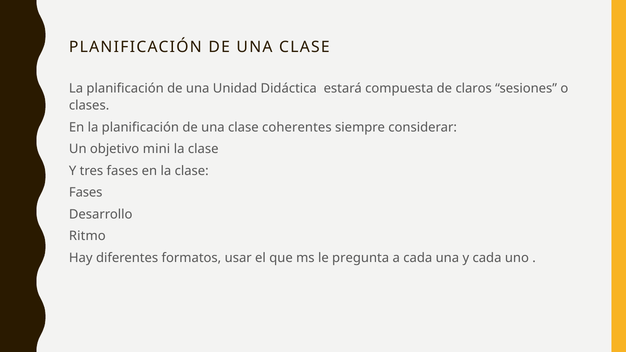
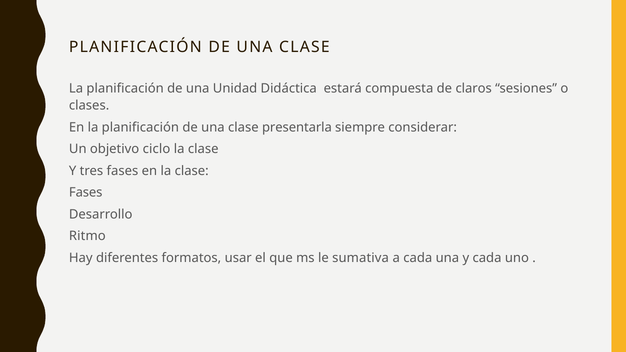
coherentes: coherentes -> presentarla
mini: mini -> ciclo
pregunta: pregunta -> sumativa
